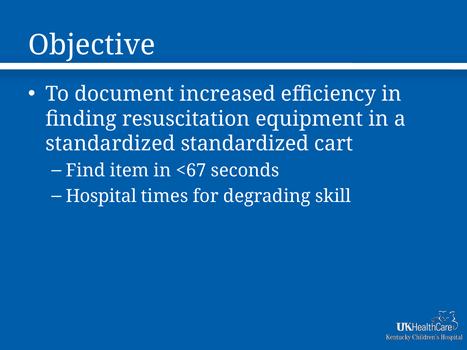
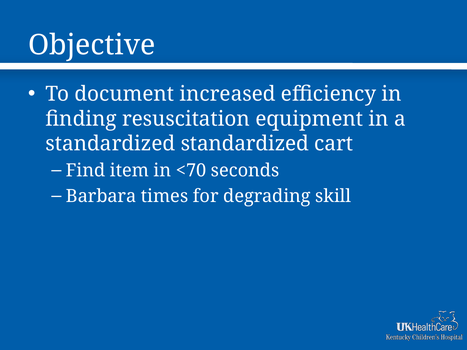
<67: <67 -> <70
Hospital: Hospital -> Barbara
